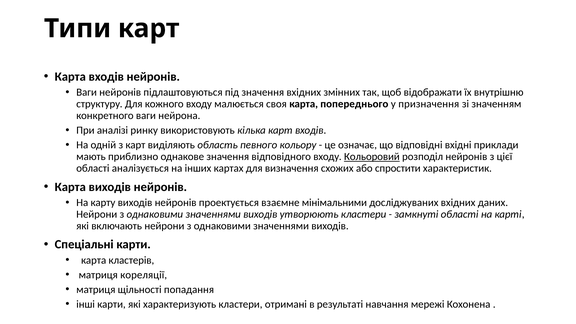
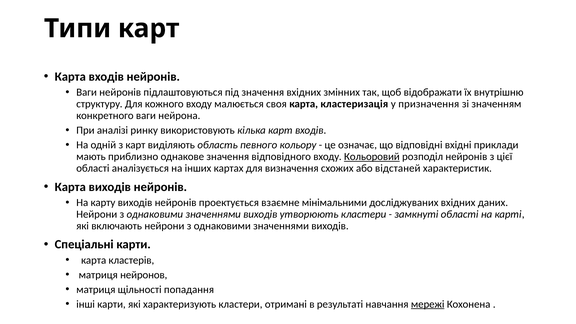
попереднього: попереднього -> кластеризація
спростити: спростити -> відстаней
кореляції: кореляції -> нейронов
мережі underline: none -> present
